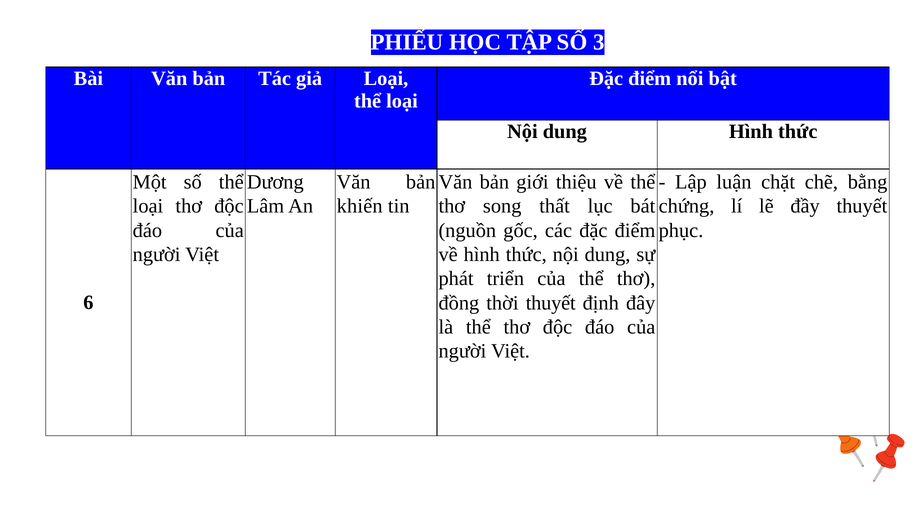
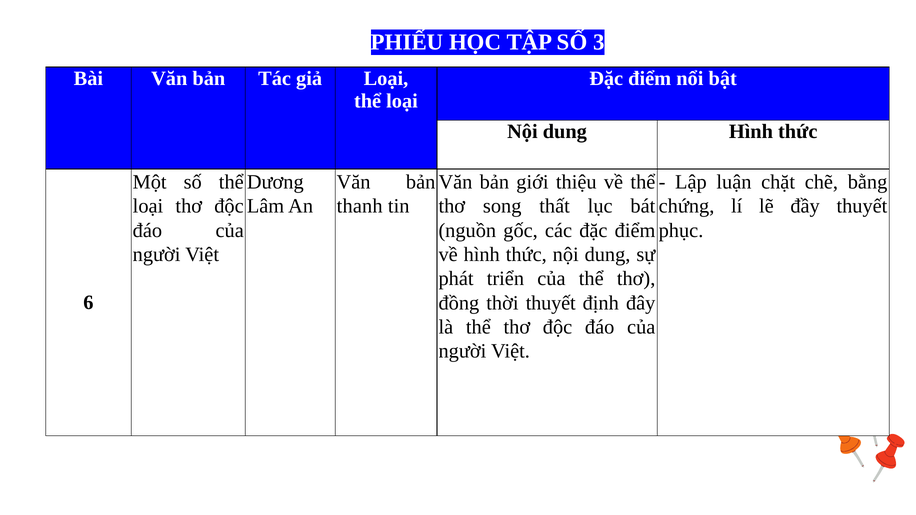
khiến: khiến -> thanh
